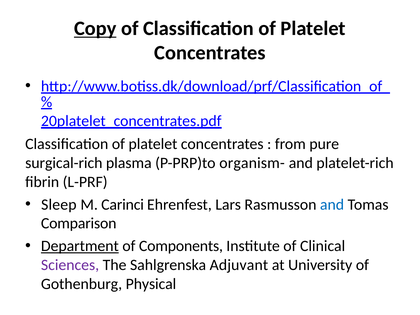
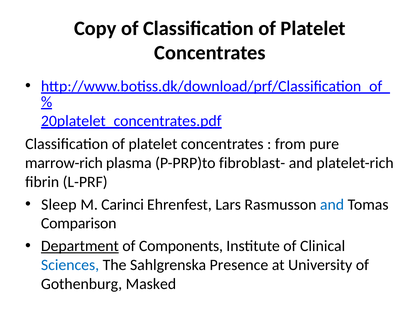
Copy underline: present -> none
surgical-rich: surgical-rich -> marrow-rich
organism-: organism- -> fibroblast-
Sciences colour: purple -> blue
Adjuvant: Adjuvant -> Presence
Physical: Physical -> Masked
